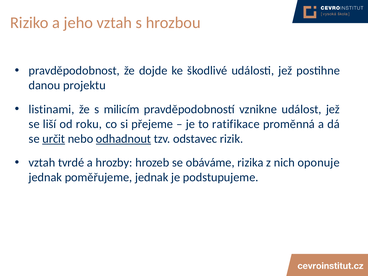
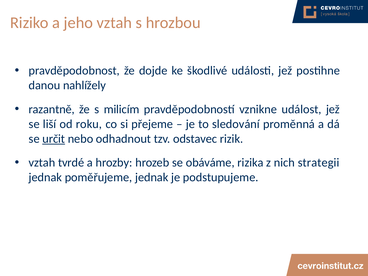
projektu: projektu -> nahlížely
listinami: listinami -> razantně
ratifikace: ratifikace -> sledování
odhadnout underline: present -> none
oponuje: oponuje -> strategii
